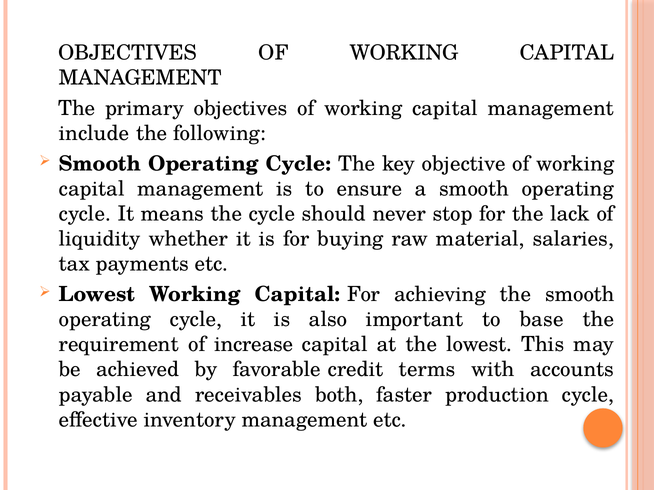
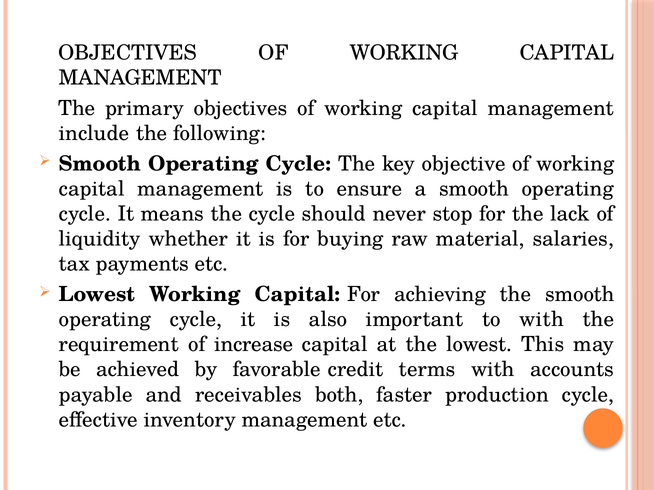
to base: base -> with
